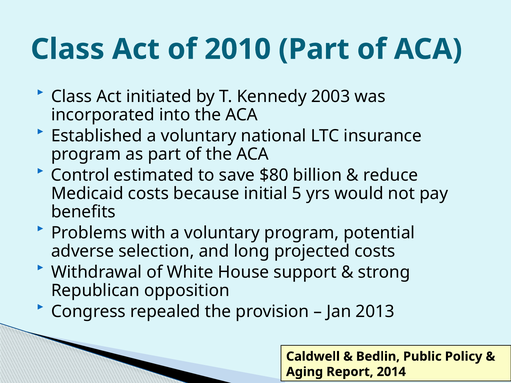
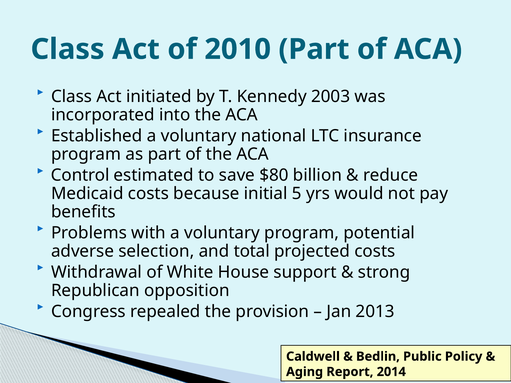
long: long -> total
